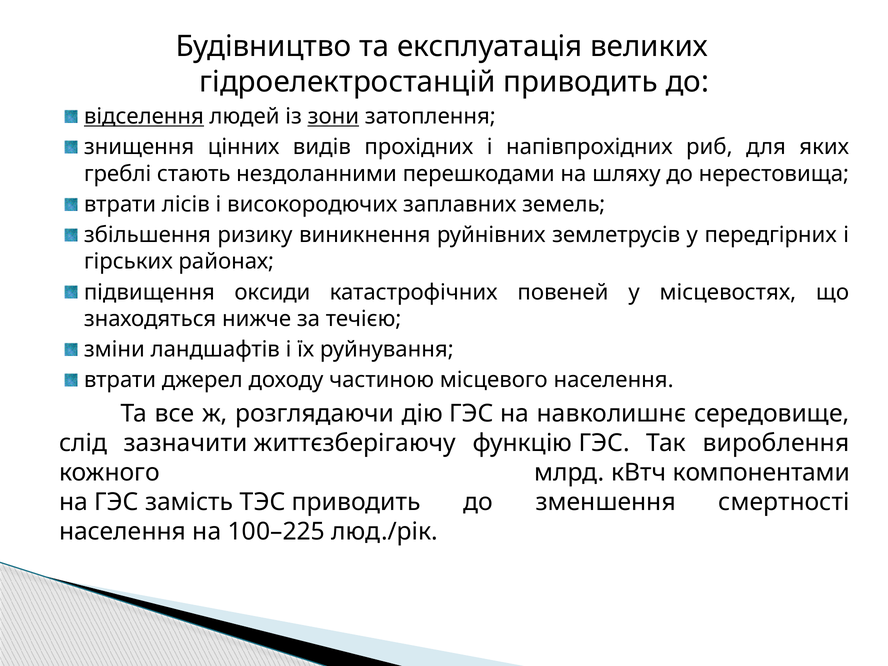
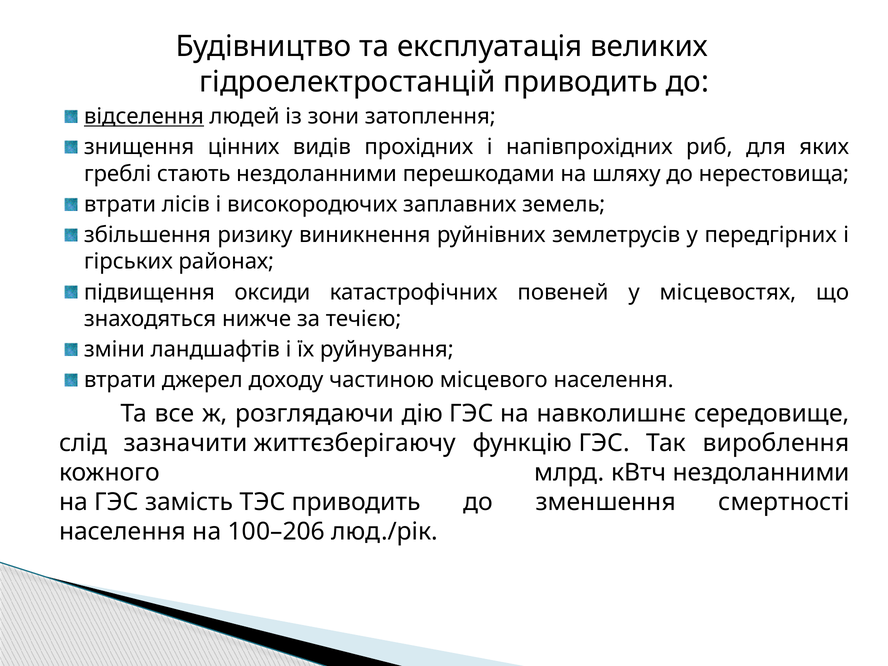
зони underline: present -> none
кВтч компонентами: компонентами -> нездоланними
100–225: 100–225 -> 100–206
